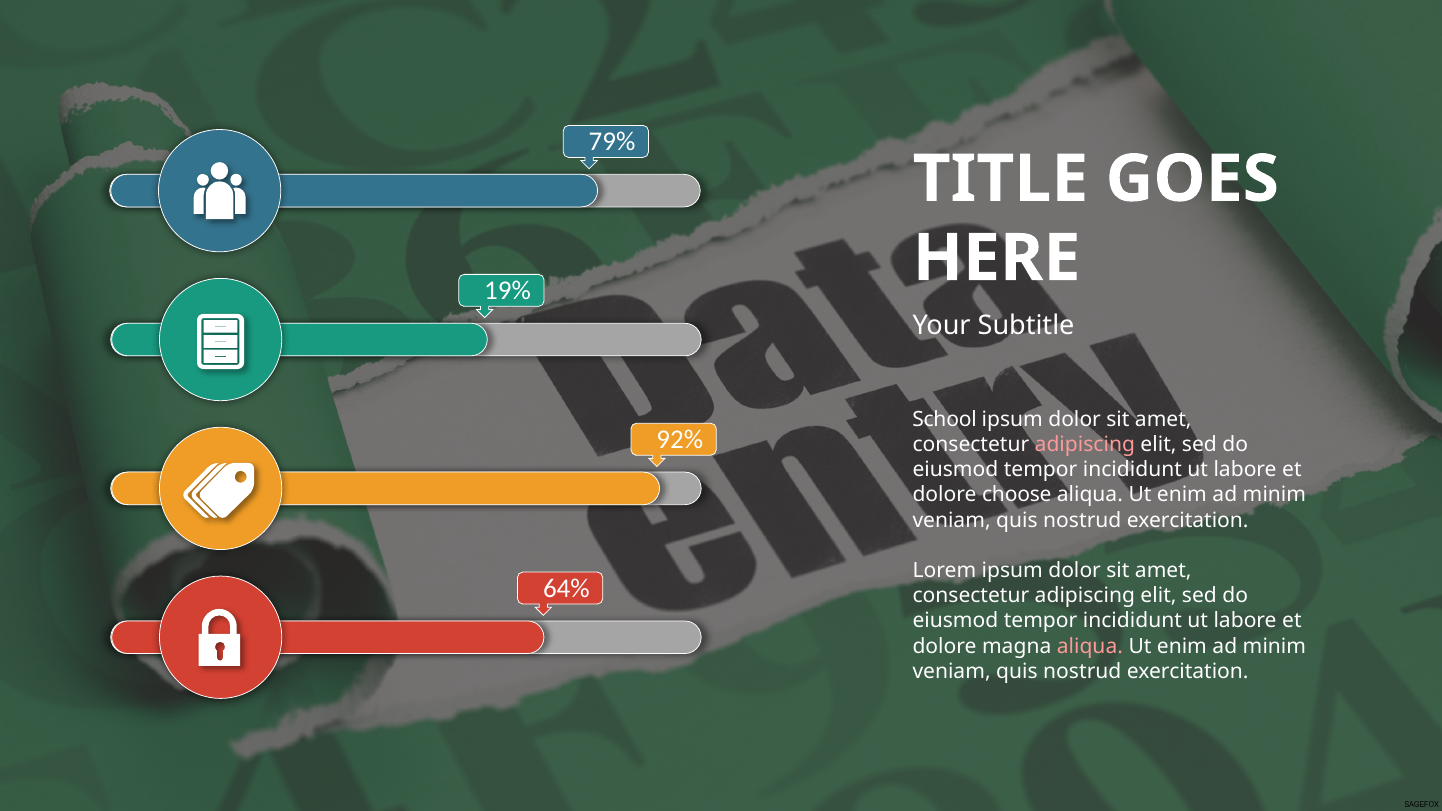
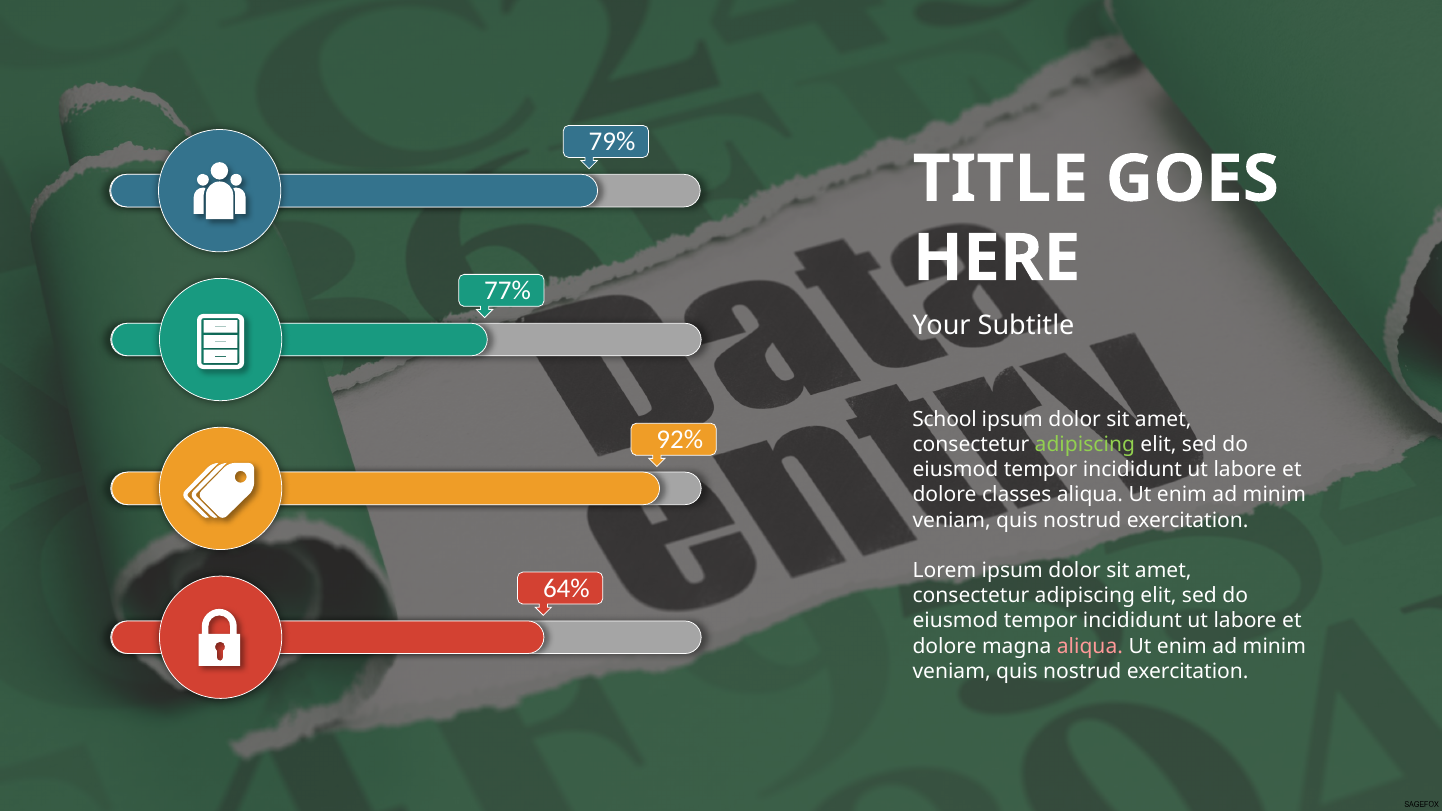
19%: 19% -> 77%
adipiscing at (1085, 444) colour: pink -> light green
choose: choose -> classes
